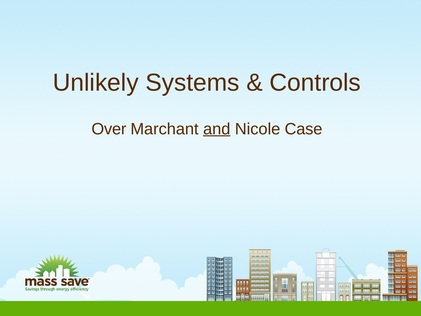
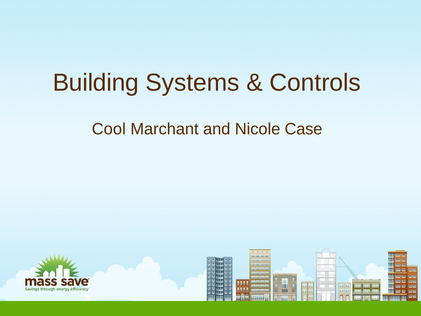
Unlikely: Unlikely -> Building
Over: Over -> Cool
and underline: present -> none
